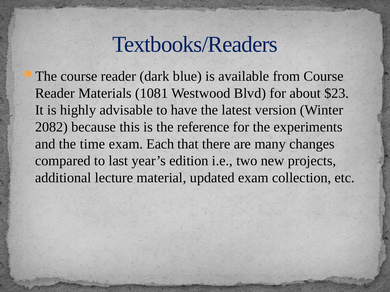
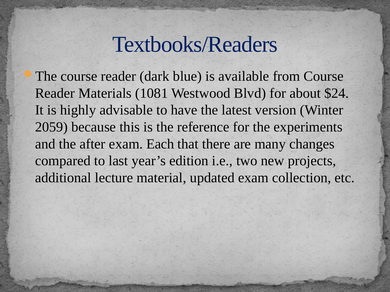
$23: $23 -> $24
2082: 2082 -> 2059
time: time -> after
